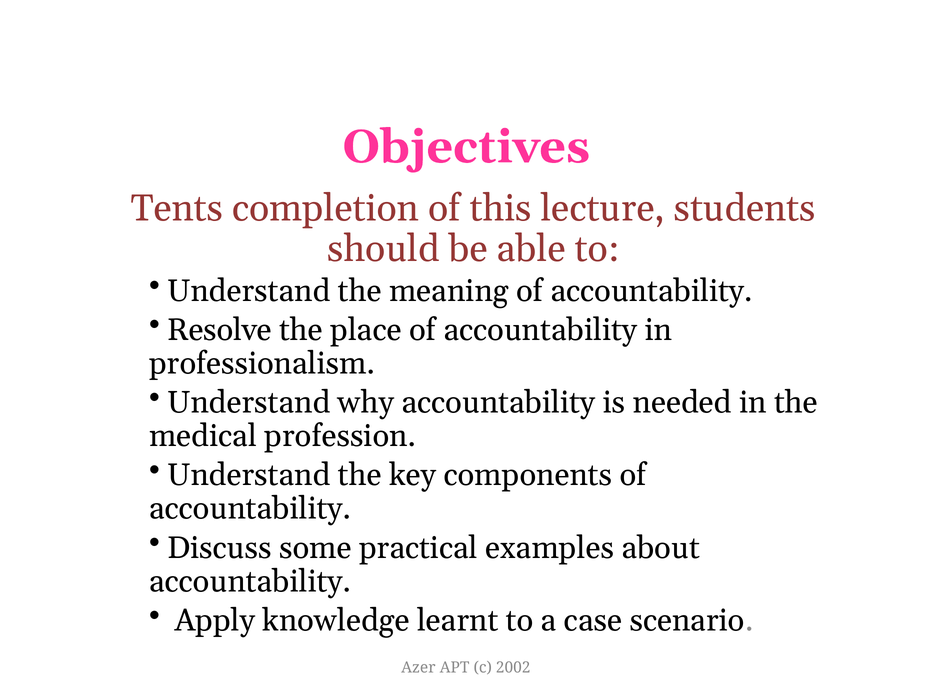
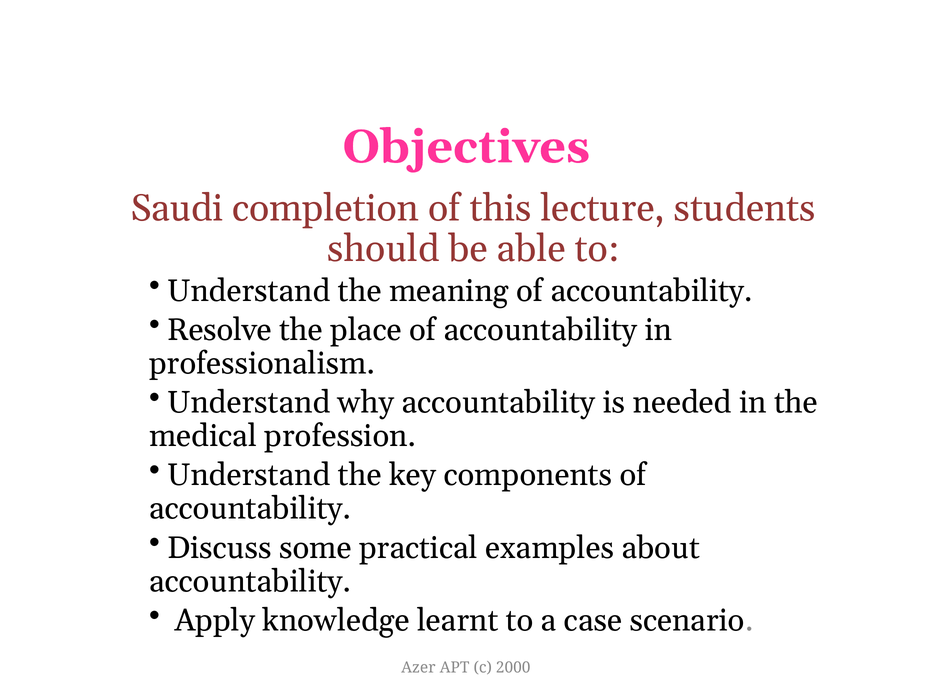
Tents: Tents -> Saudi
2002: 2002 -> 2000
